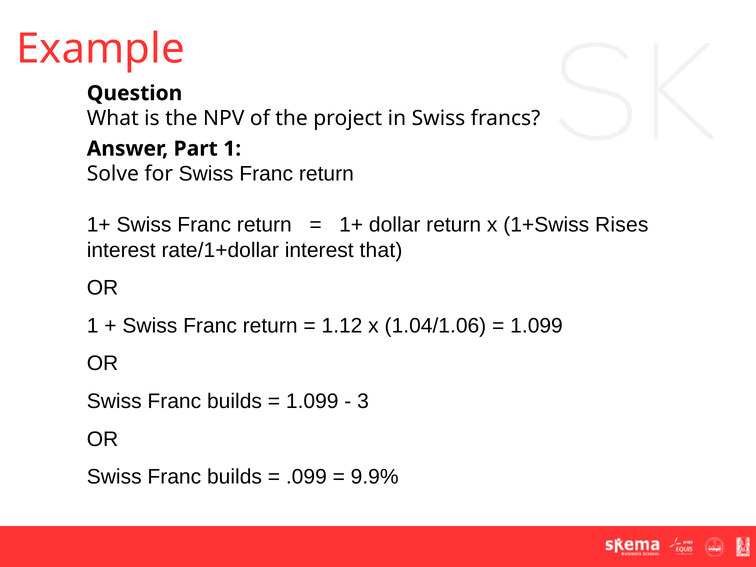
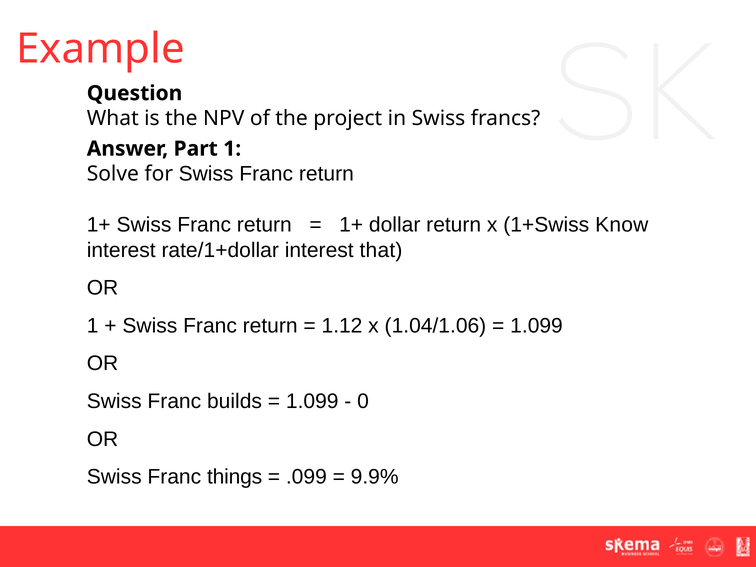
Rises: Rises -> Know
3: 3 -> 0
builds at (235, 477): builds -> things
